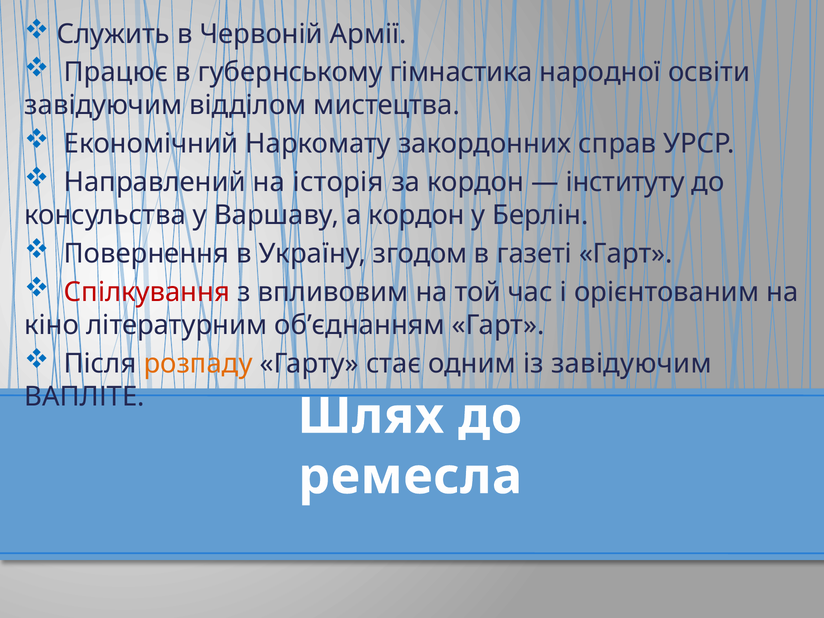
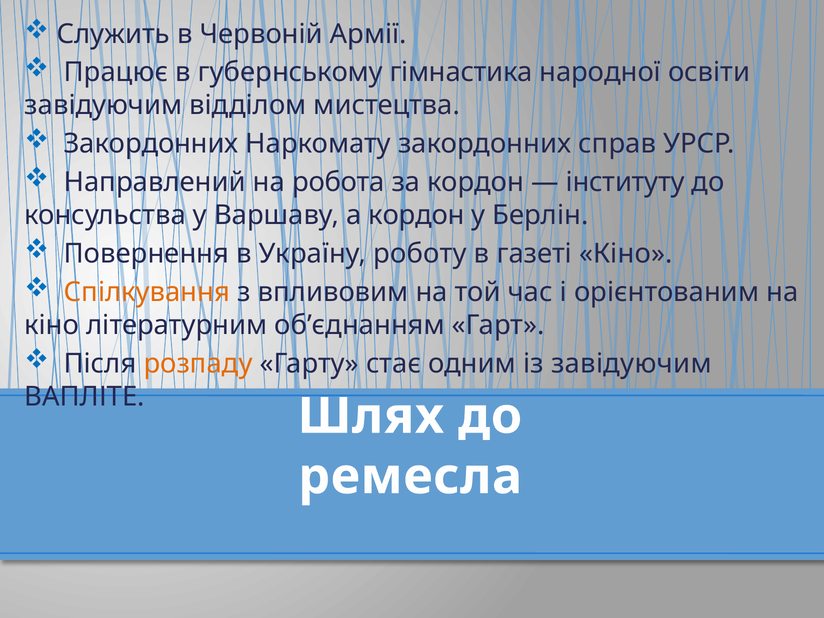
Економічний at (151, 144): Економічний -> Закордонних
історія: історія -> робота
згодом: згодом -> роботу
газеті Гарт: Гарт -> Кіно
Спілкування colour: red -> orange
